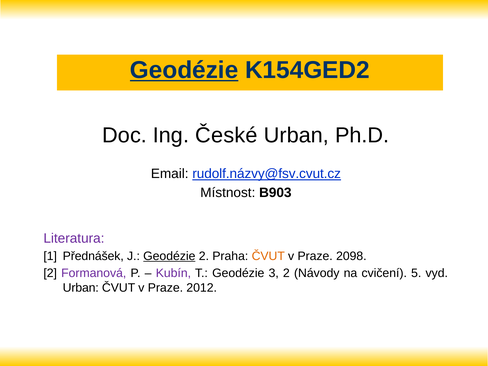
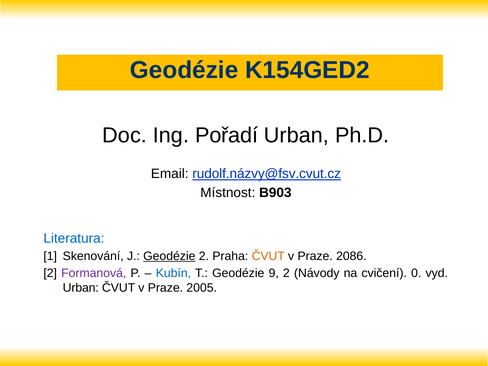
Geodézie at (184, 70) underline: present -> none
České: České -> Pořadí
Literatura colour: purple -> blue
Přednášek: Přednášek -> Skenování
2098: 2098 -> 2086
Kubín colour: purple -> blue
3: 3 -> 9
5: 5 -> 0
2012: 2012 -> 2005
